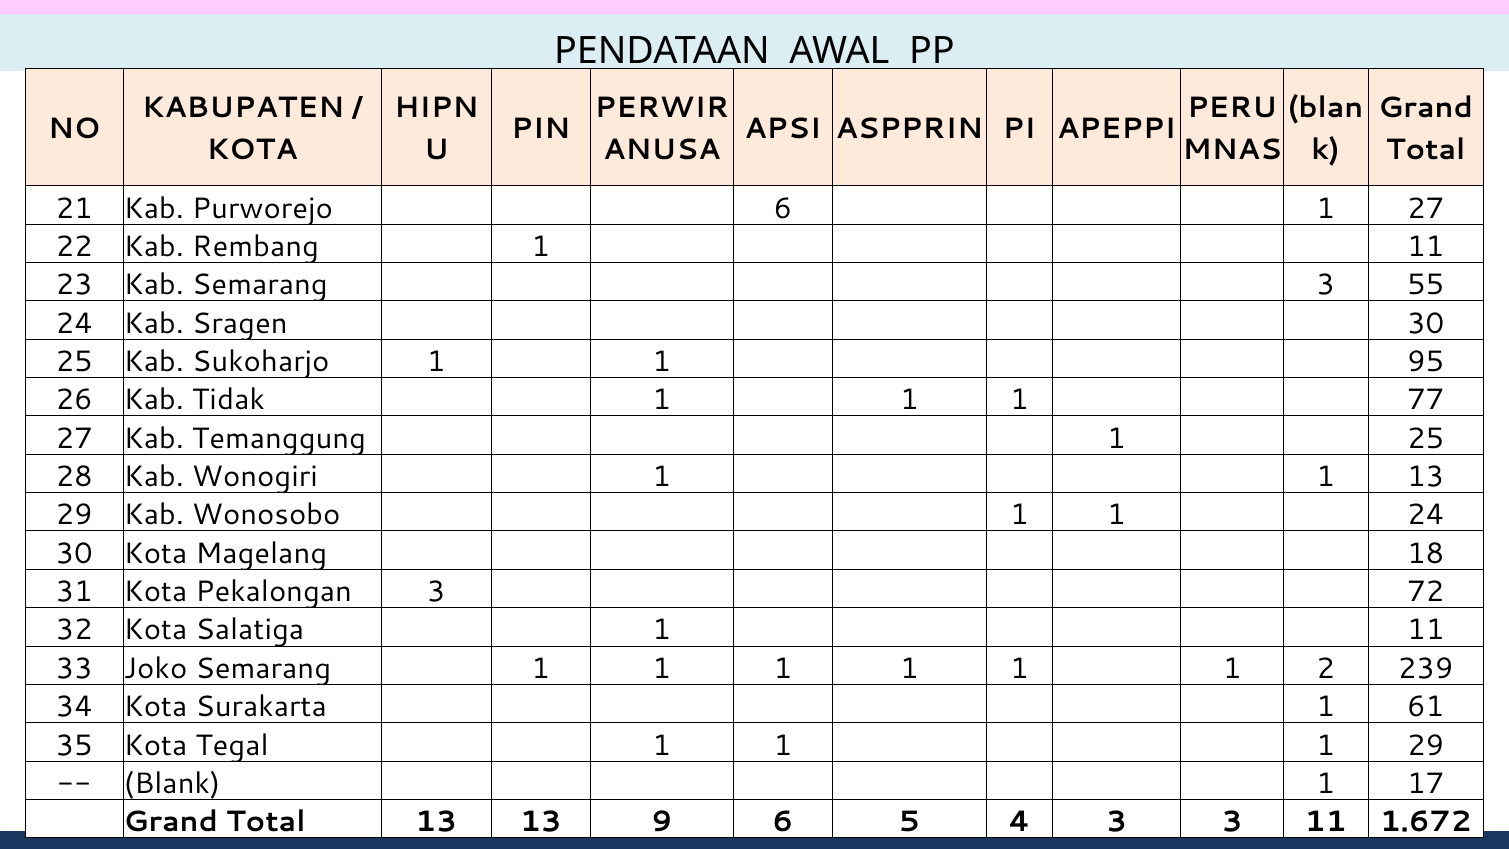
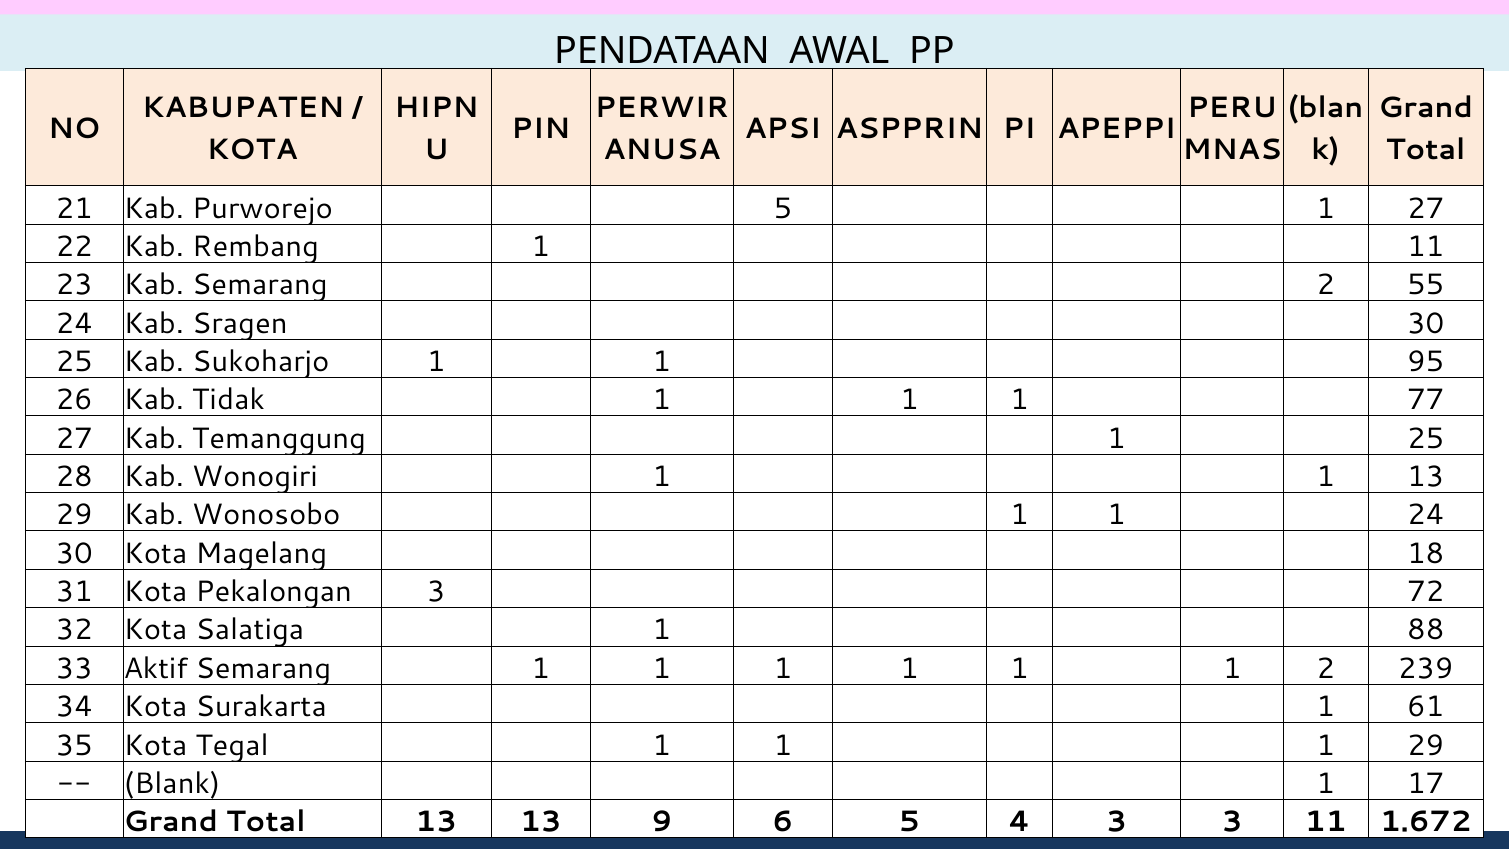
Purworejo 6: 6 -> 5
Semarang 3: 3 -> 2
Salatiga 1 11: 11 -> 88
Joko: Joko -> Aktif
